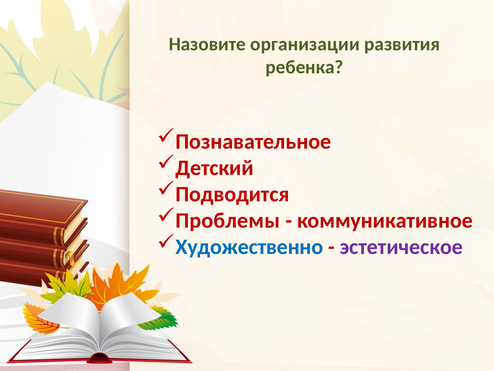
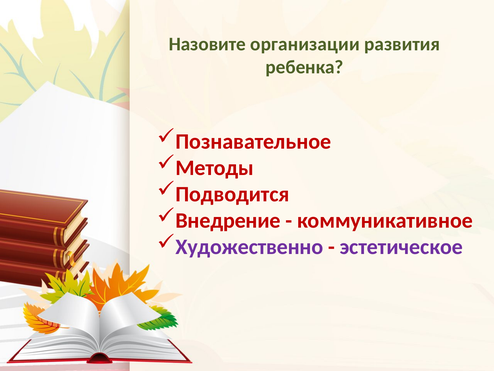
Детский: Детский -> Методы
Проблемы: Проблемы -> Внедрение
Художественно colour: blue -> purple
